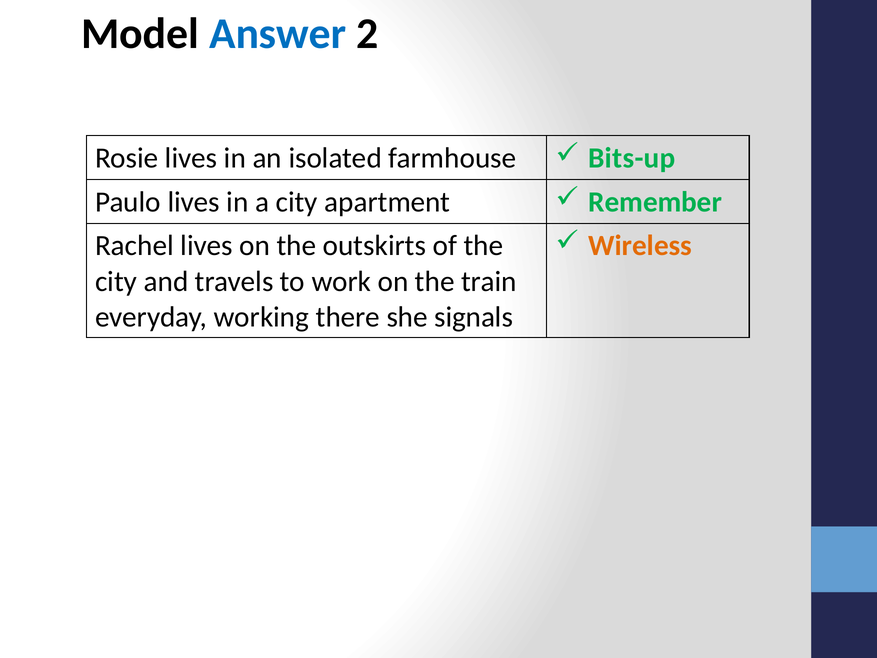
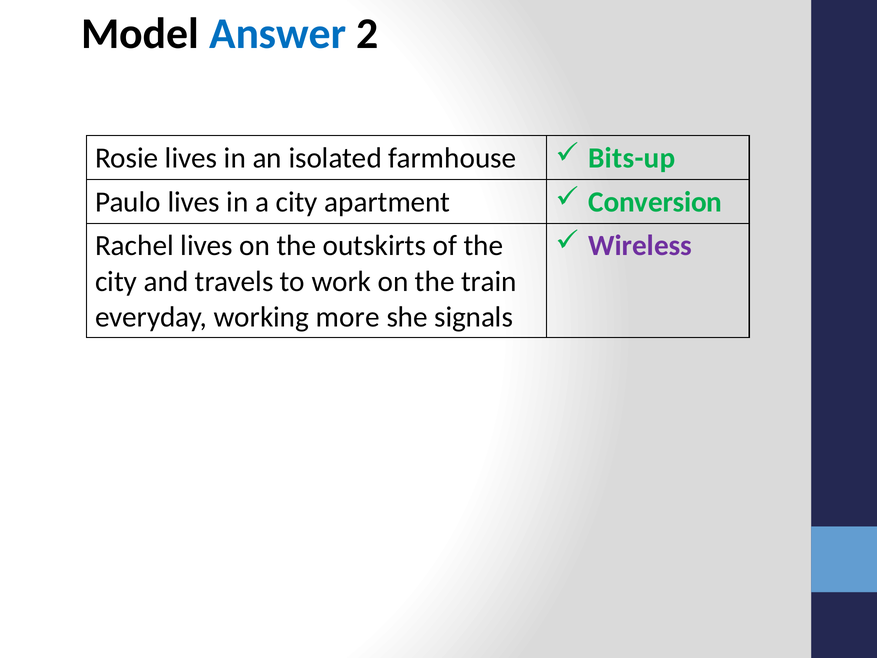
Remember: Remember -> Conversion
Wireless colour: orange -> purple
there: there -> more
